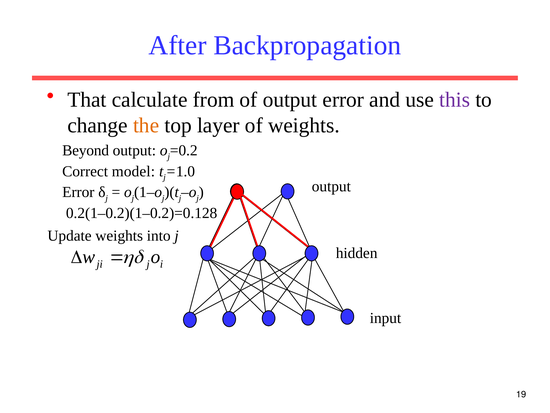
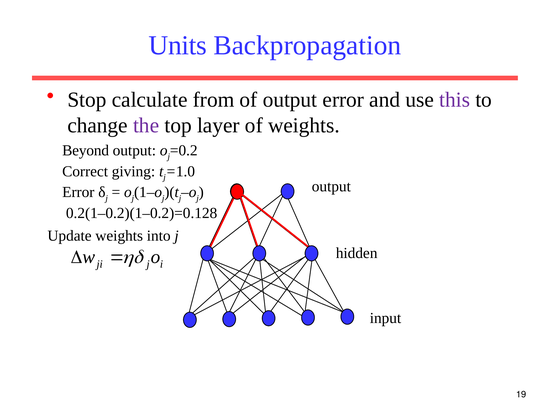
After: After -> Units
That: That -> Stop
the colour: orange -> purple
model: model -> giving
